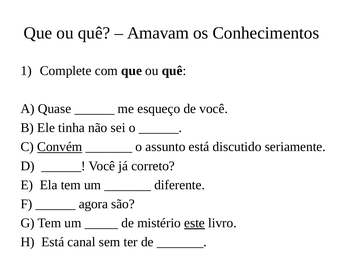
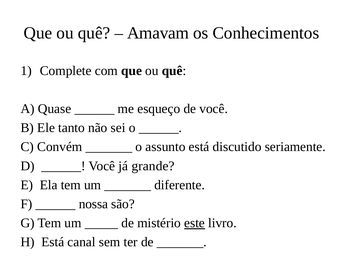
tinha: tinha -> tanto
Convém underline: present -> none
correto: correto -> grande
agora: agora -> nossa
